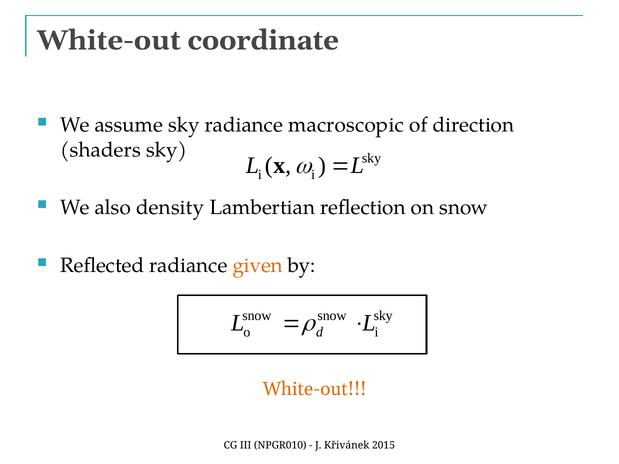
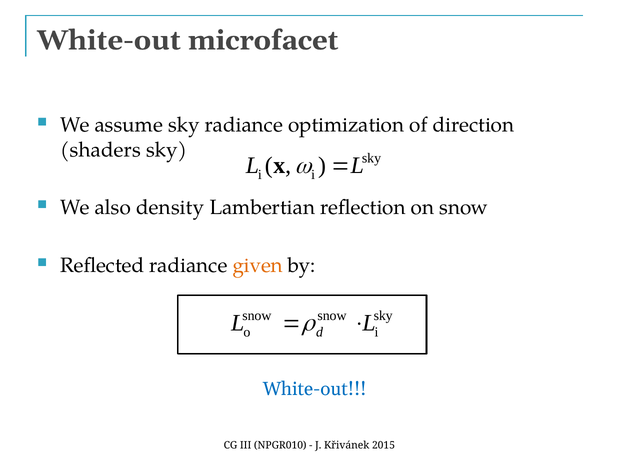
coordinate: coordinate -> microfacet
macroscopic: macroscopic -> optimization
White-out at (315, 389) colour: orange -> blue
